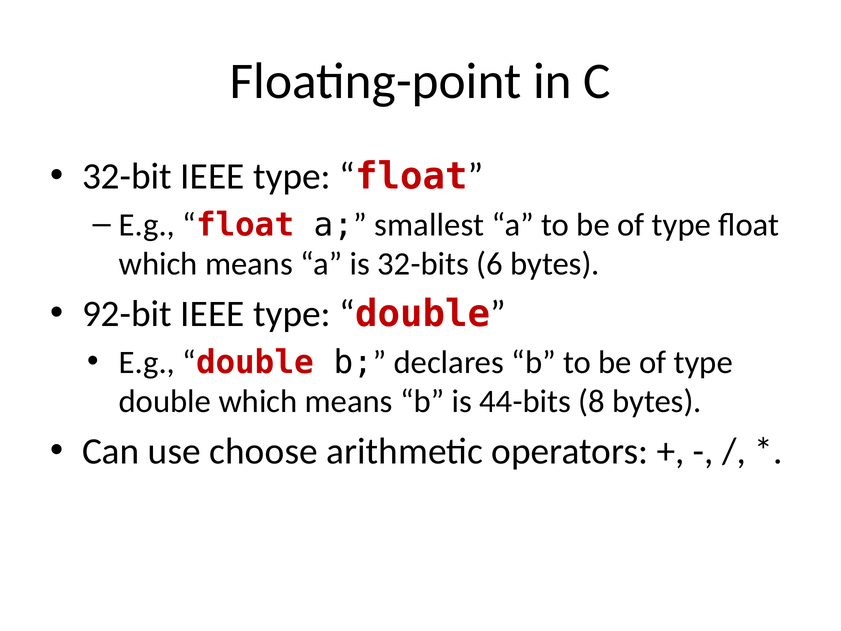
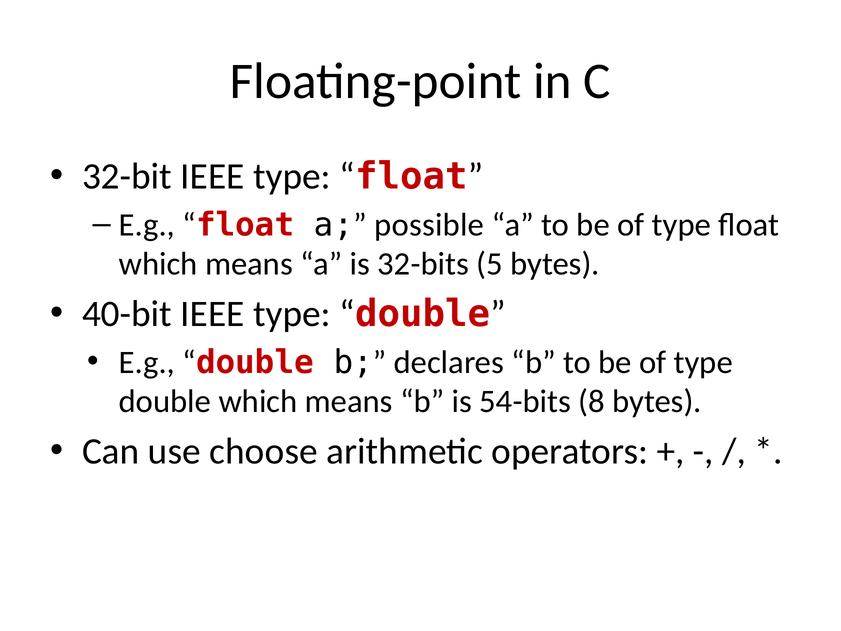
smallest: smallest -> possible
6: 6 -> 5
92-bit: 92-bit -> 40-bit
44-bits: 44-bits -> 54-bits
